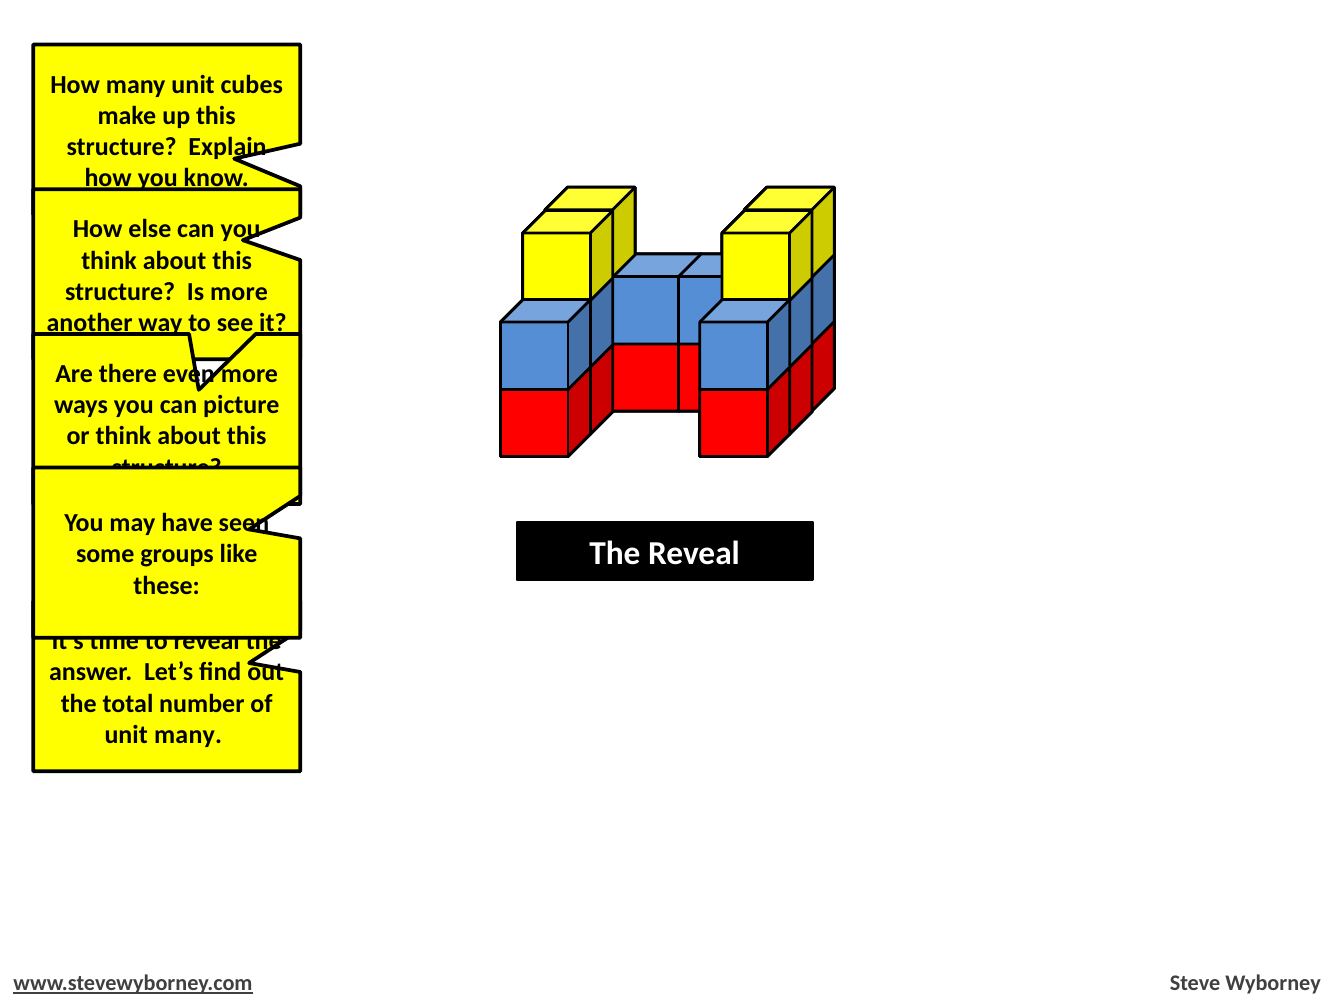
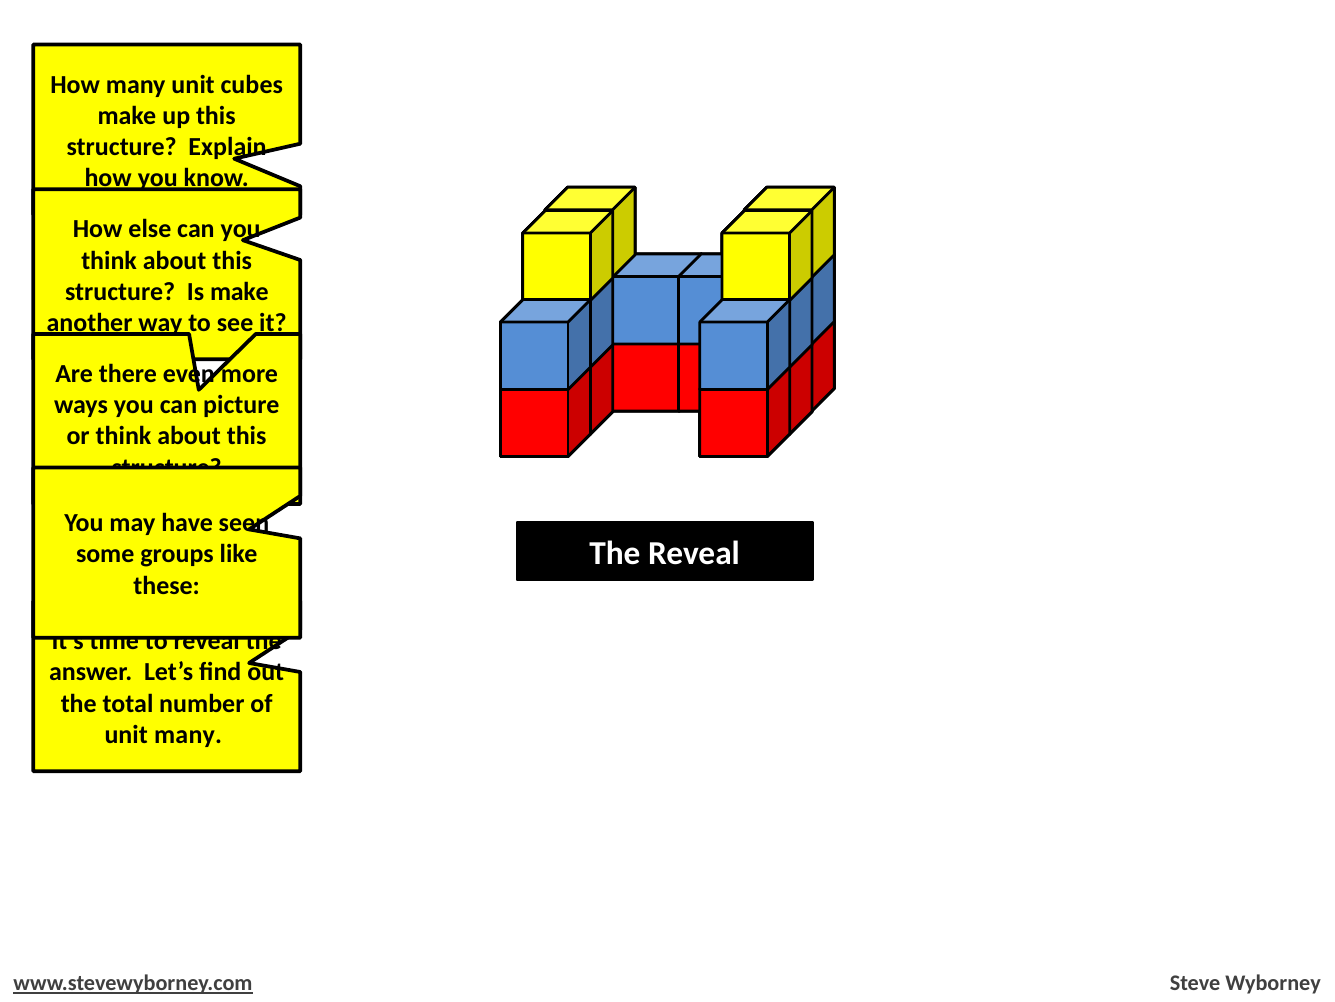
Is more: more -> make
